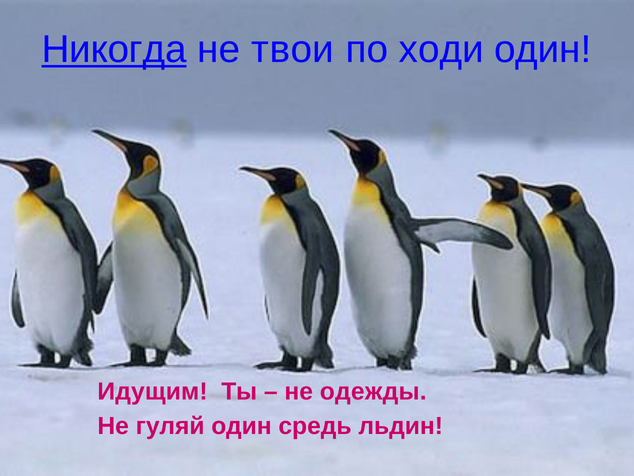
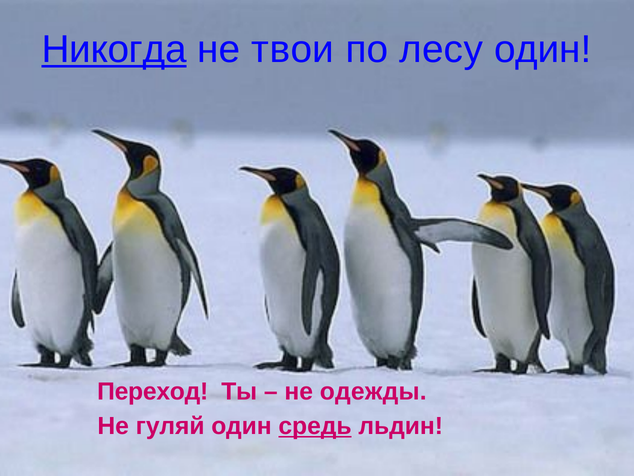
ходи: ходи -> лесу
Идущим: Идущим -> Переход
средь underline: none -> present
